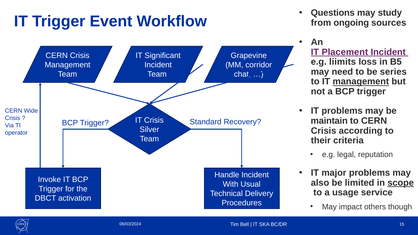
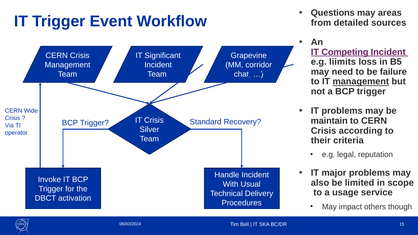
study: study -> areas
ongoing: ongoing -> detailed
Placement: Placement -> Competing
series: series -> failure
scope underline: present -> none
